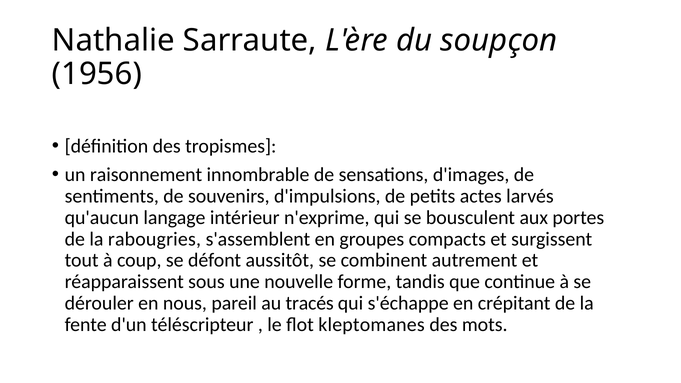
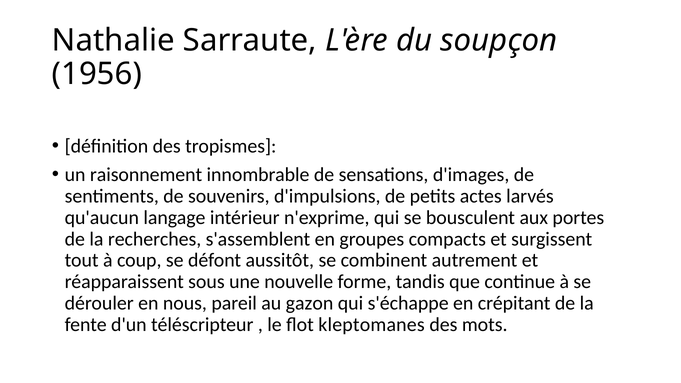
rabougries: rabougries -> recherches
tracés: tracés -> gazon
